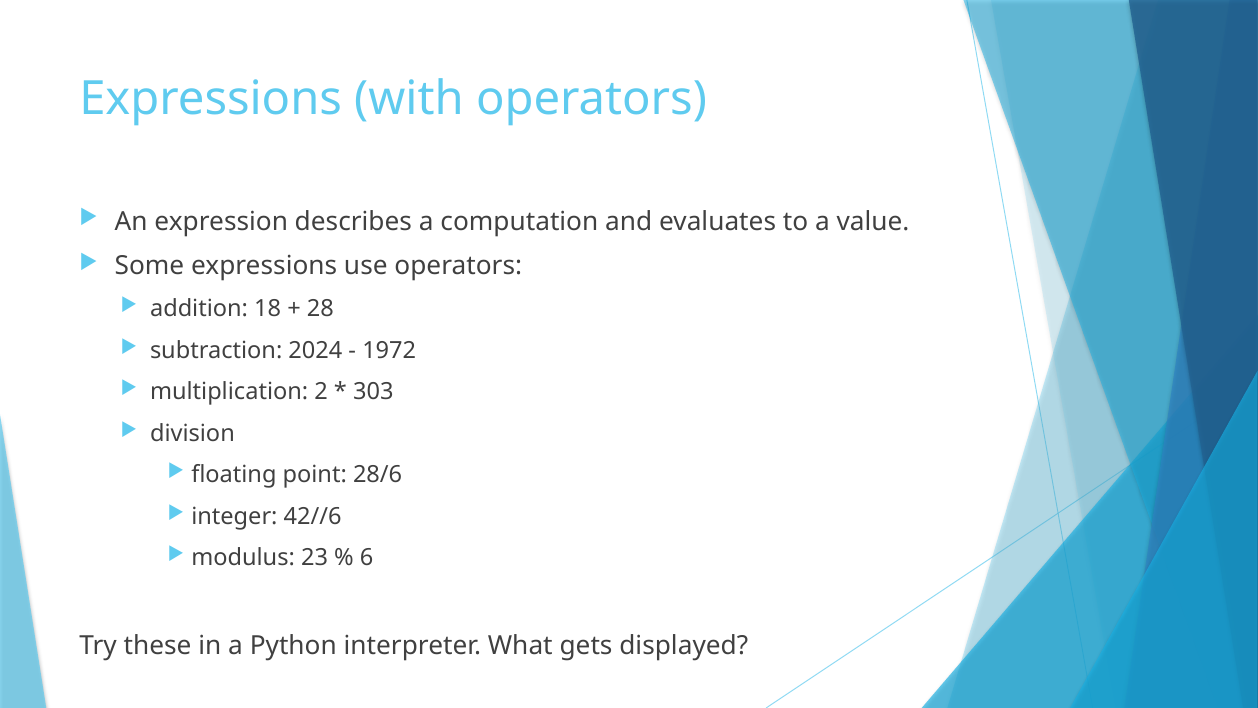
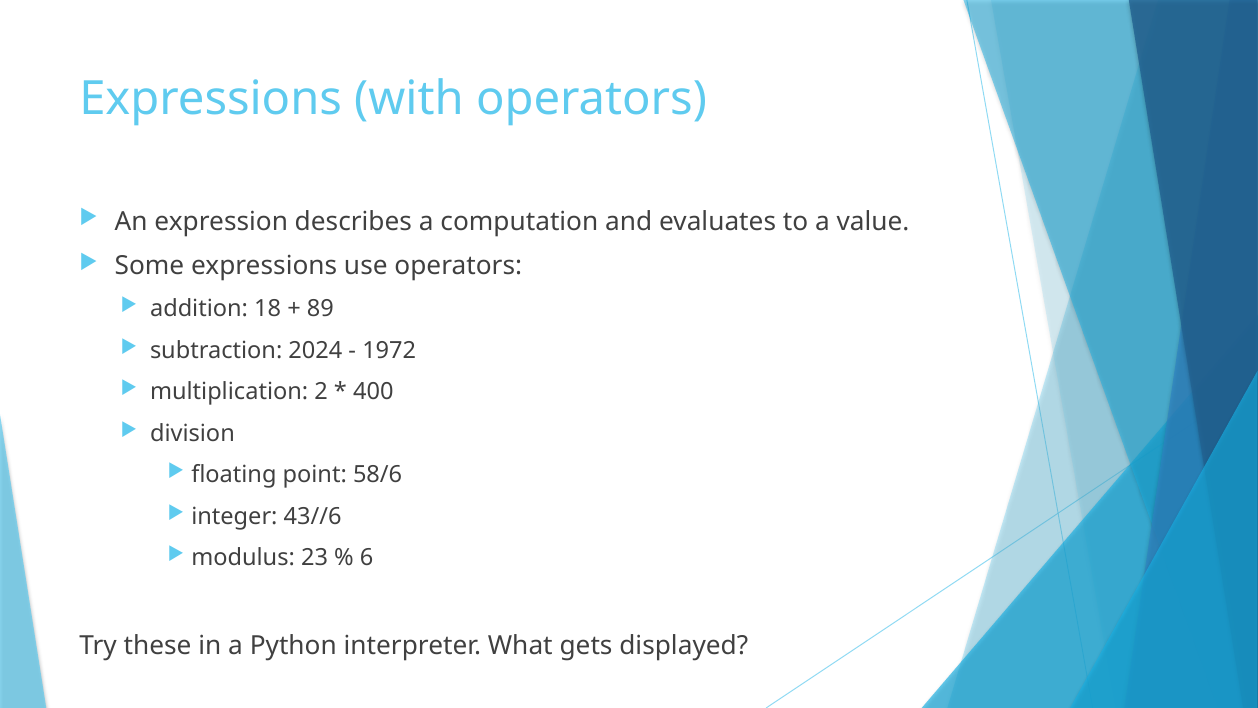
28: 28 -> 89
303: 303 -> 400
28/6: 28/6 -> 58/6
42//6: 42//6 -> 43//6
